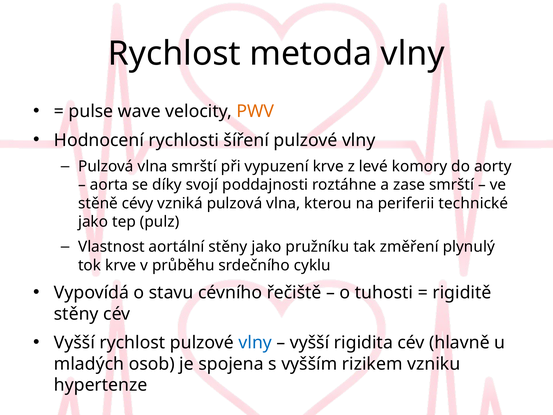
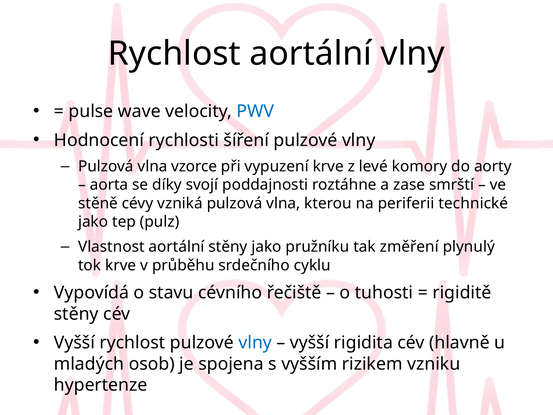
Rychlost metoda: metoda -> aortální
PWV colour: orange -> blue
vlna smrští: smrští -> vzorce
